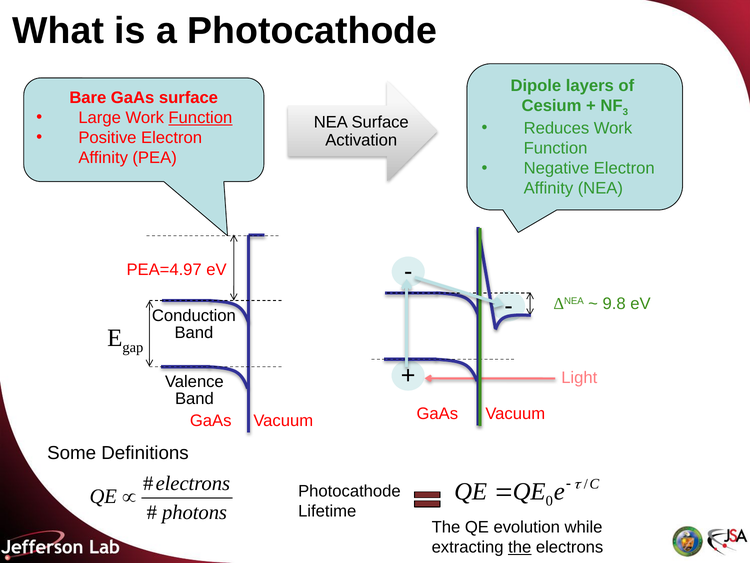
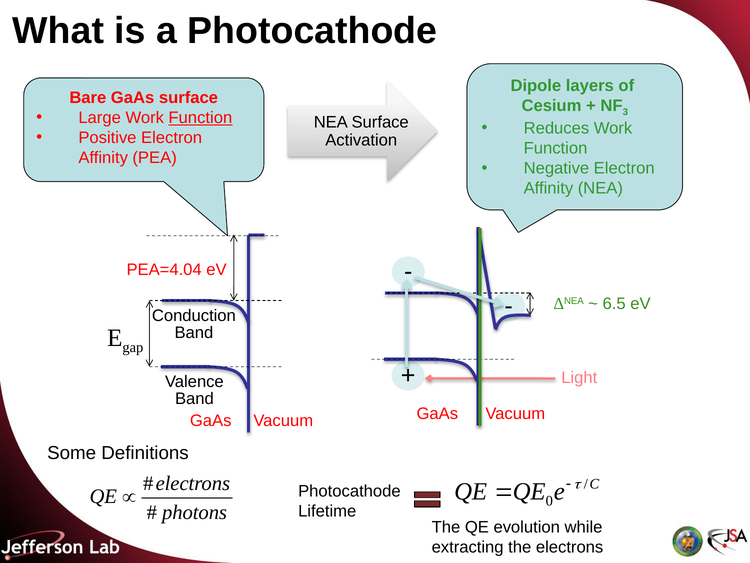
PEA=4.97: PEA=4.97 -> PEA=4.04
9.8: 9.8 -> 6.5
the at (520, 547) underline: present -> none
